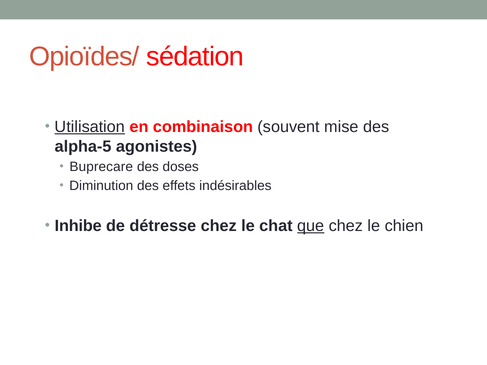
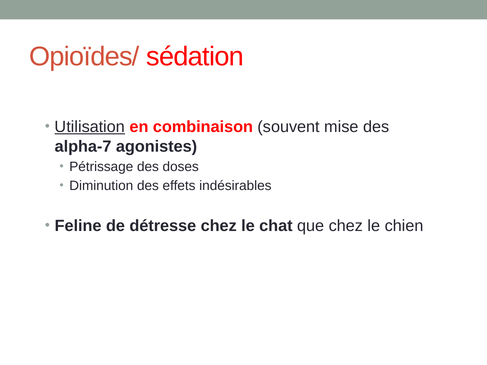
alpha-5: alpha-5 -> alpha-7
Buprecare: Buprecare -> Pétrissage
Inhibe: Inhibe -> Feline
que underline: present -> none
